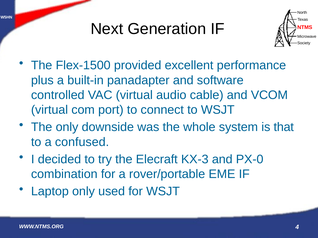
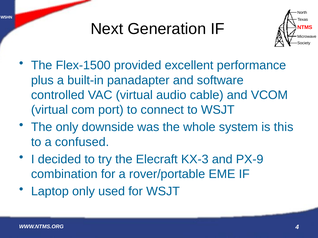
that: that -> this
PX-0: PX-0 -> PX-9
